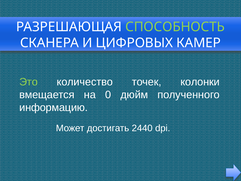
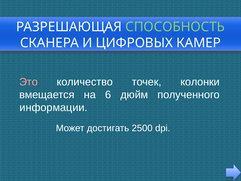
Это colour: light green -> pink
0: 0 -> 6
информацию: информацию -> информации
2440: 2440 -> 2500
